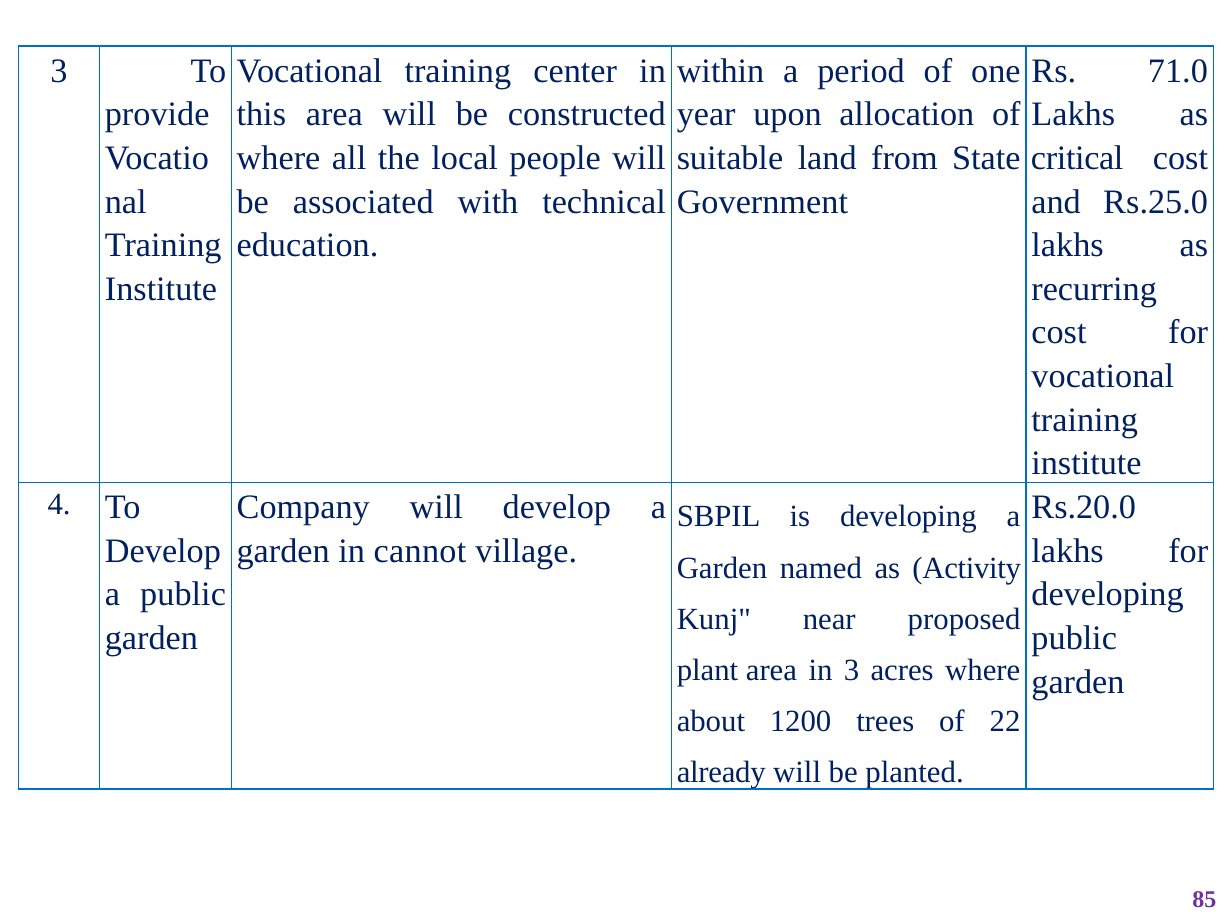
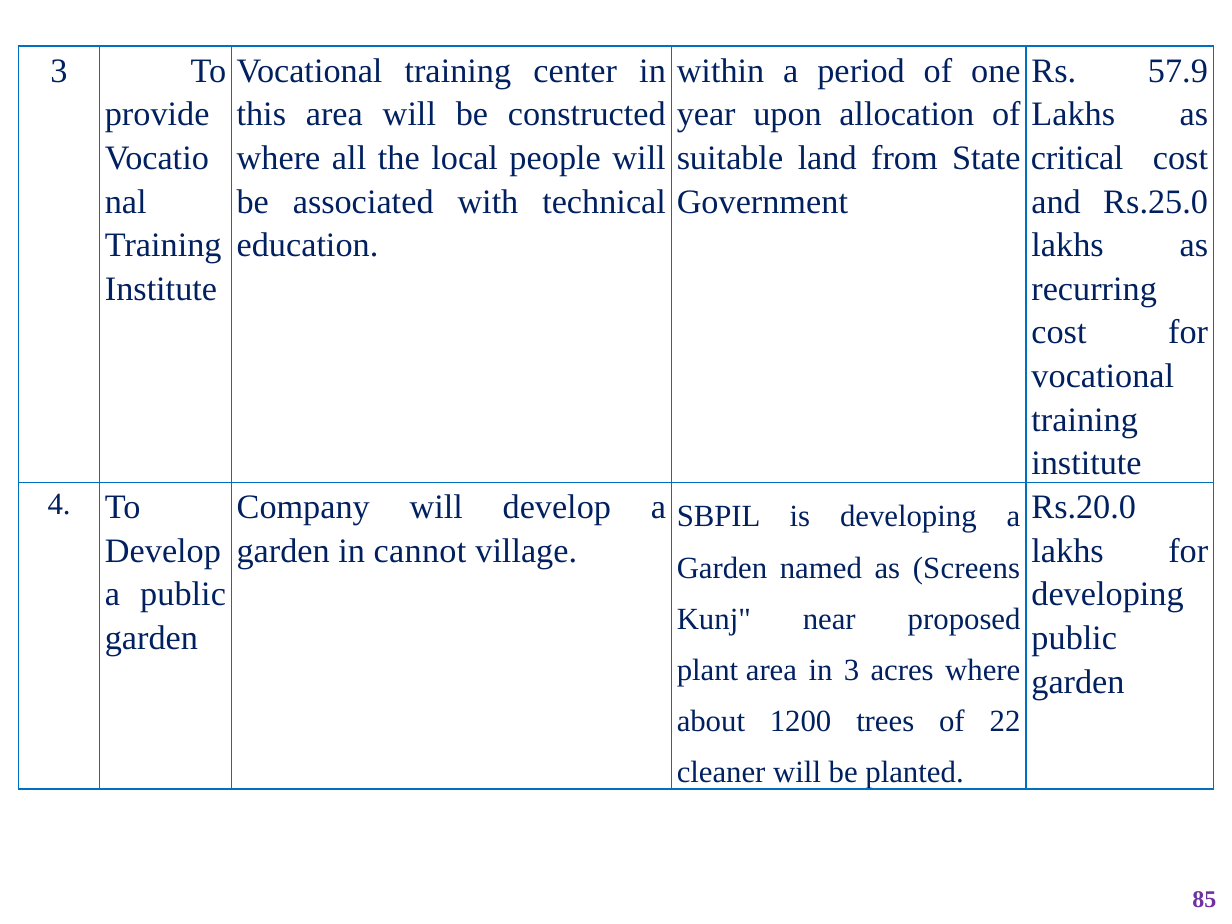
71.0: 71.0 -> 57.9
Activity: Activity -> Screens
already: already -> cleaner
